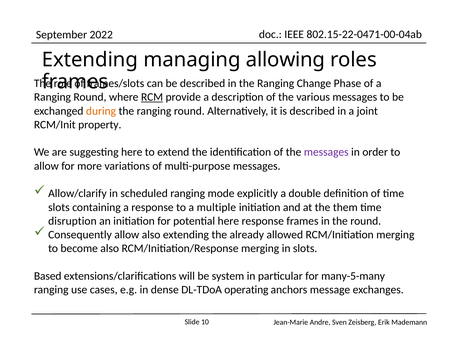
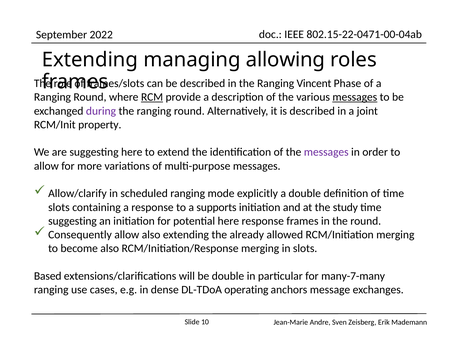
Change: Change -> Vincent
messages at (355, 97) underline: none -> present
during colour: orange -> purple
multiple: multiple -> supports
them: them -> study
disruption at (72, 221): disruption -> suggesting
be system: system -> double
many-5-many: many-5-many -> many-7-many
